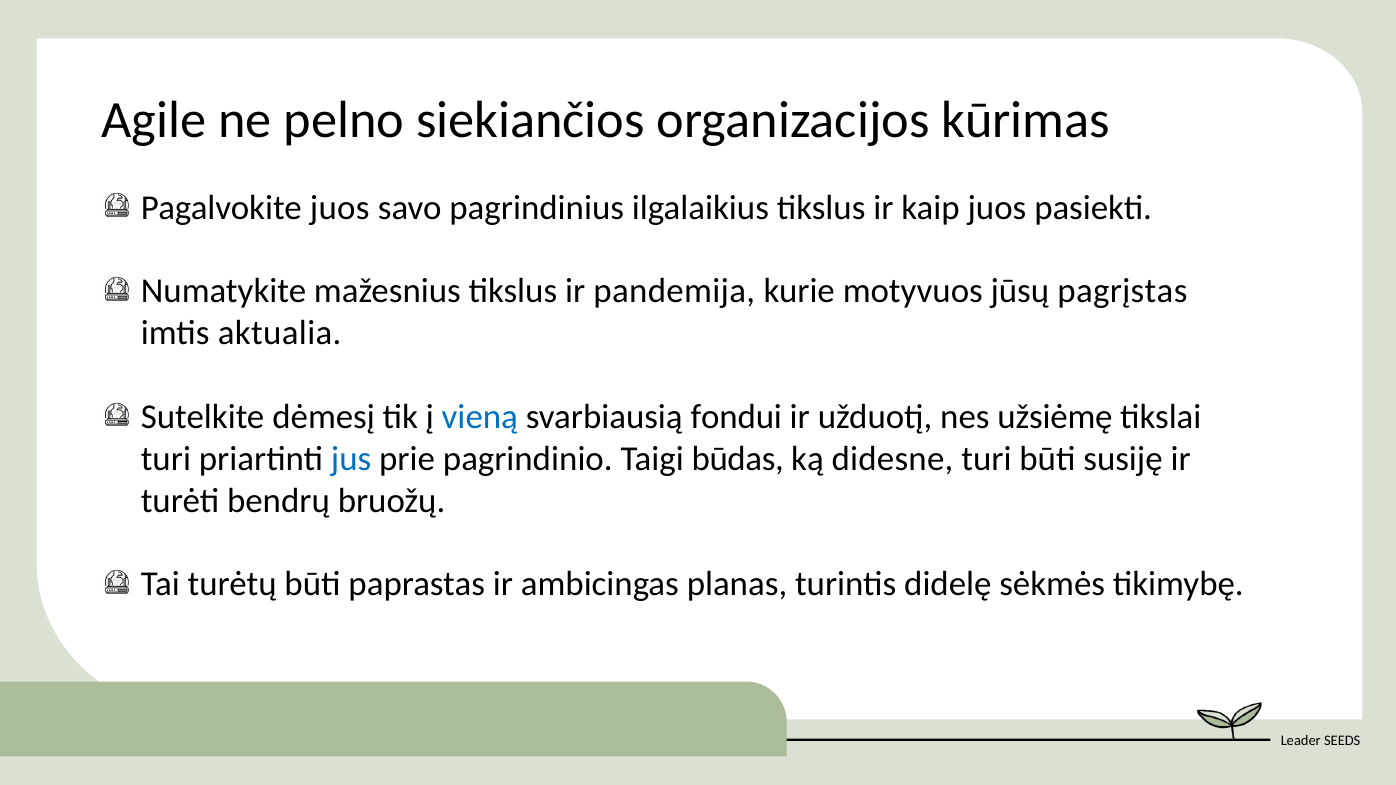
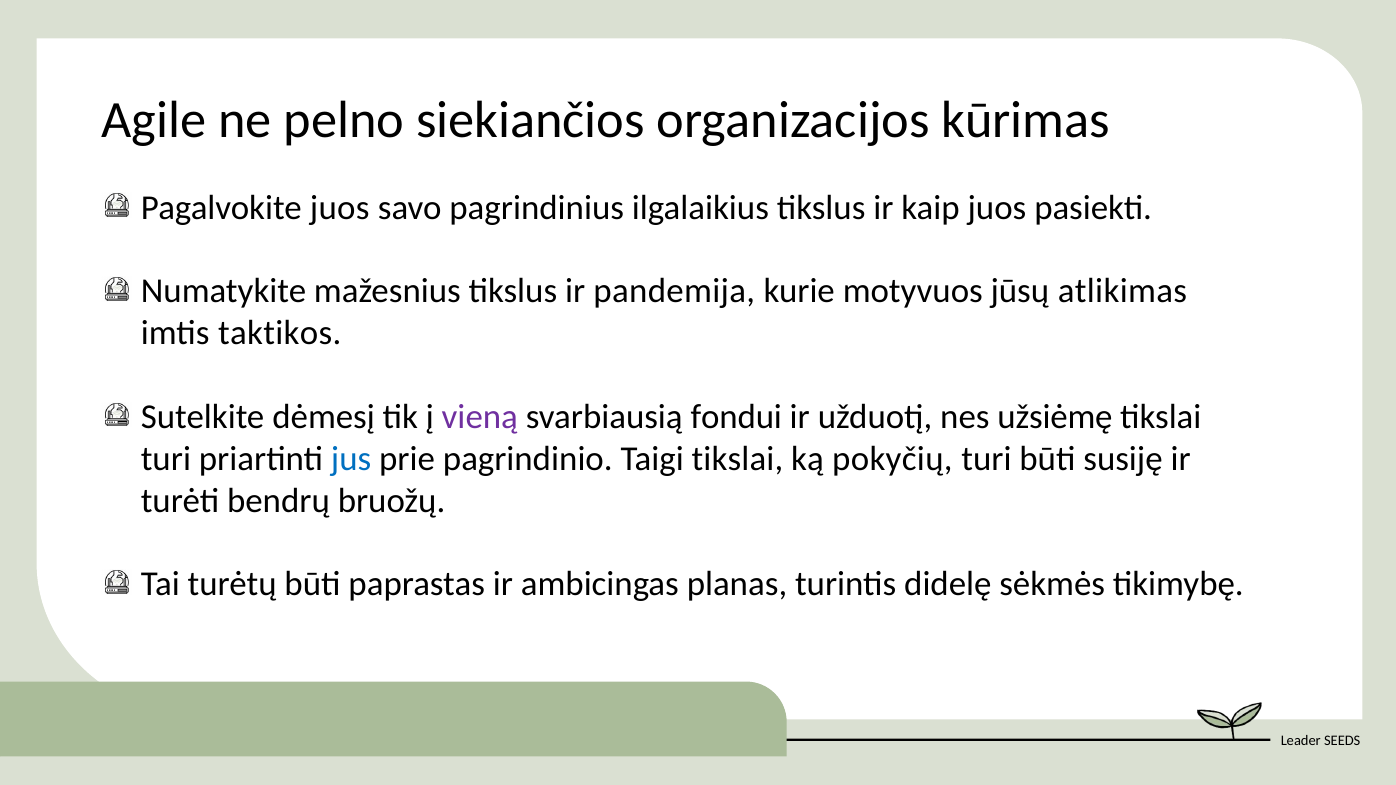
pagrįstas: pagrįstas -> atlikimas
aktualia: aktualia -> taktikos
vieną colour: blue -> purple
Taigi būdas: būdas -> tikslai
didesne: didesne -> pokyčių
